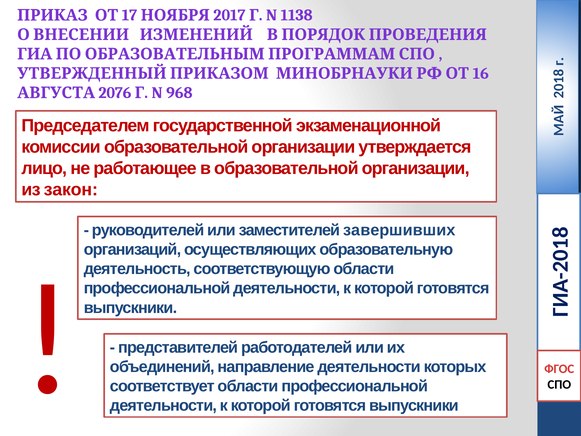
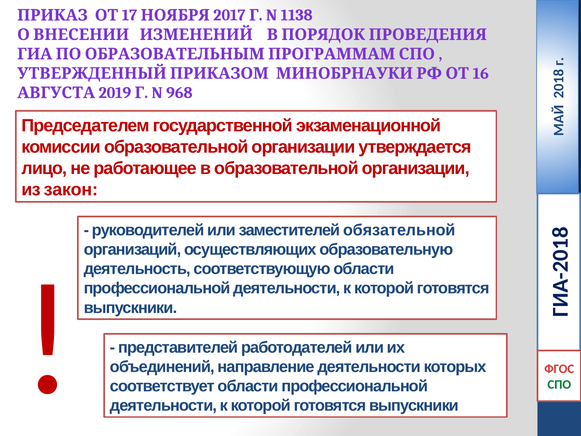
2076: 2076 -> 2019
завершивших: завершивших -> обязательной
СПО colour: black -> green
